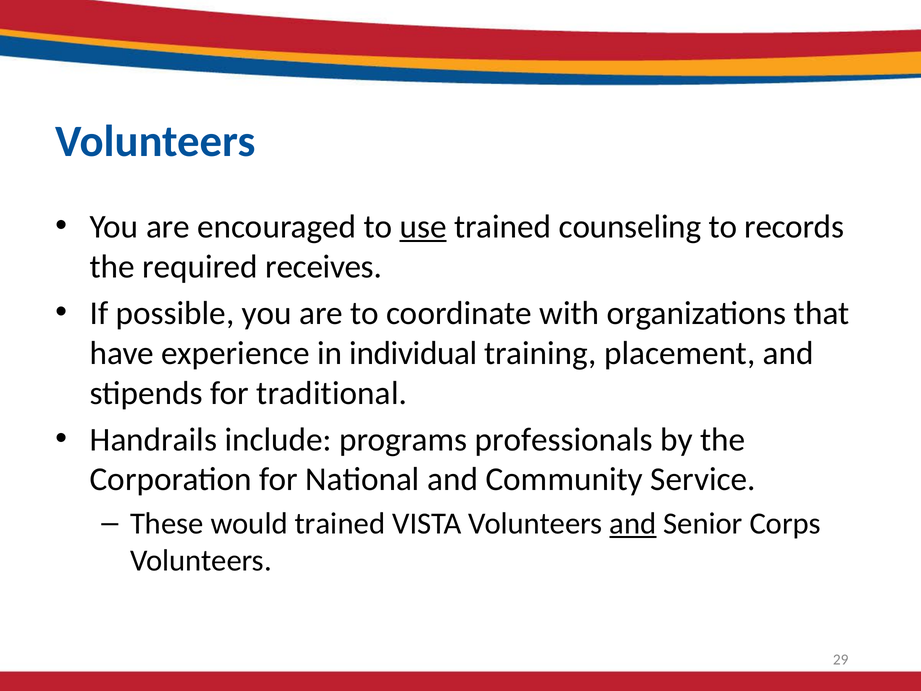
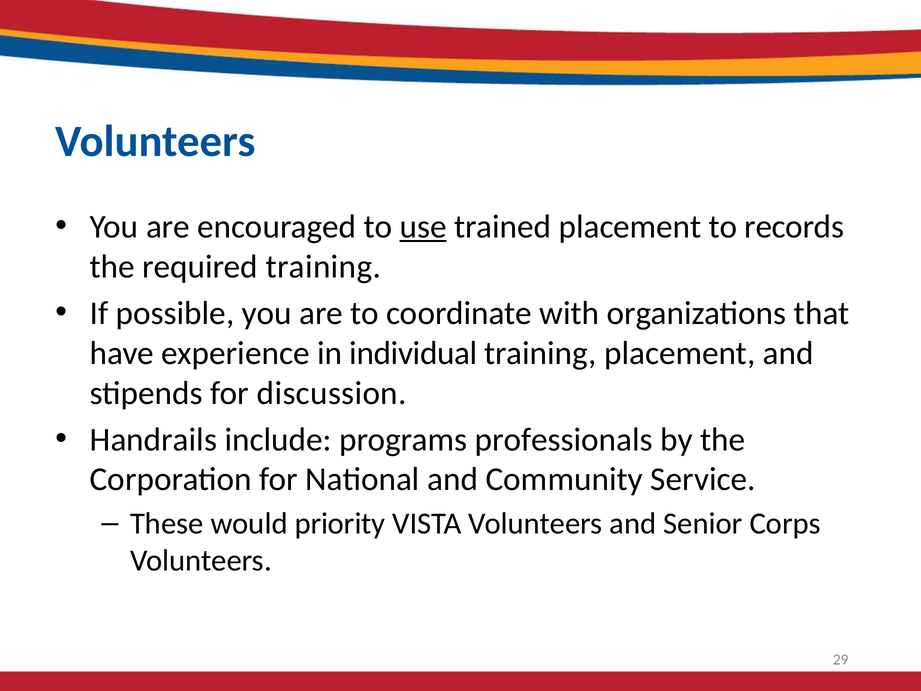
trained counseling: counseling -> placement
required receives: receives -> training
traditional: traditional -> discussion
would trained: trained -> priority
and at (633, 524) underline: present -> none
